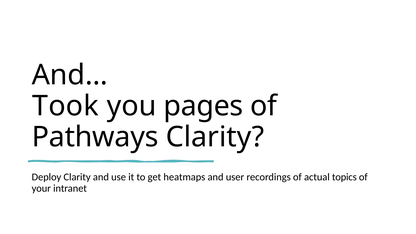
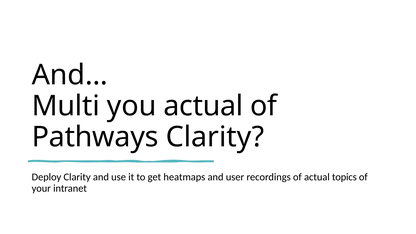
Took: Took -> Multi
you pages: pages -> actual
